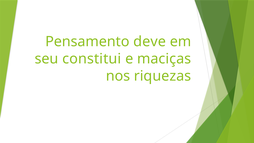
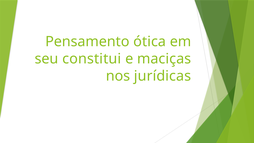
deve: deve -> ótica
riquezas: riquezas -> jurídicas
